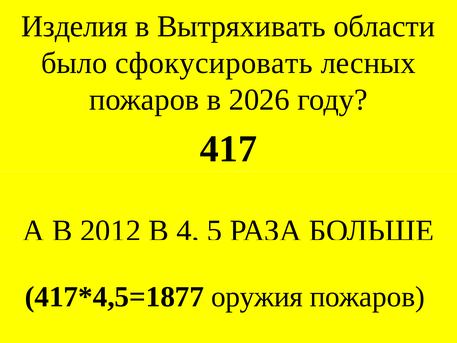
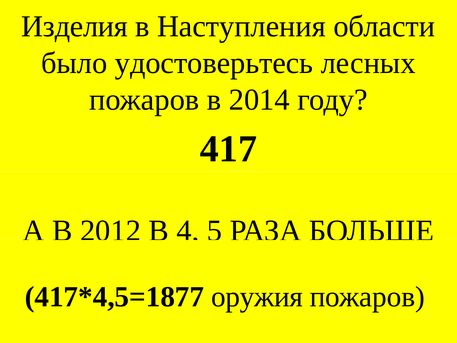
Вытряхивать: Вытряхивать -> Наступления
сфокусировать: сфокусировать -> удостоверьтесь
2026: 2026 -> 2014
